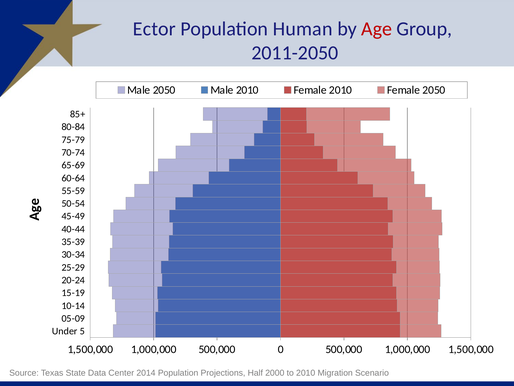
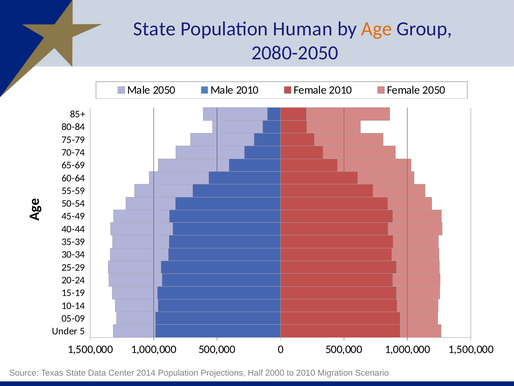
Ector at (154, 29): Ector -> State
Age colour: red -> orange
2011-2050: 2011-2050 -> 2080-2050
